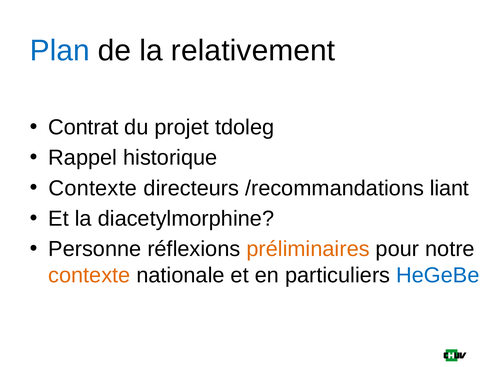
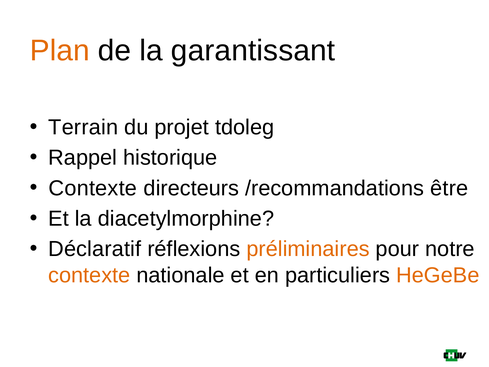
Plan colour: blue -> orange
relativement: relativement -> garantissant
Contrat: Contrat -> Terrain
liant: liant -> être
Personne: Personne -> Déclaratif
HeGeBe colour: blue -> orange
